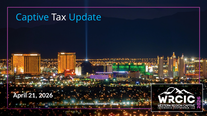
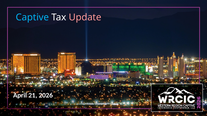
Update colour: light blue -> pink
